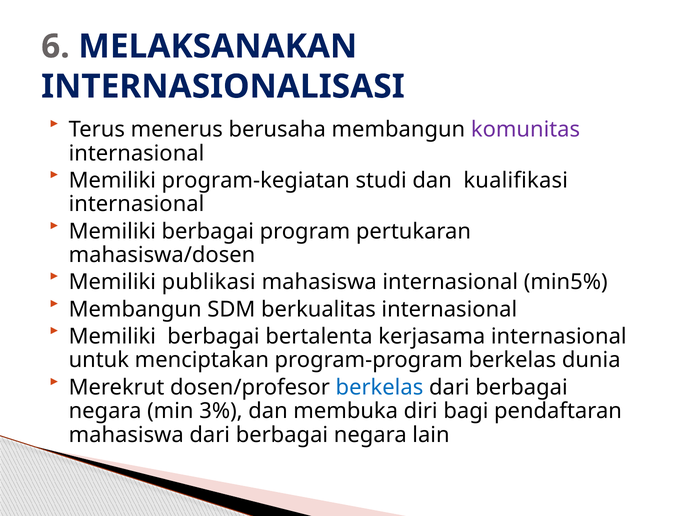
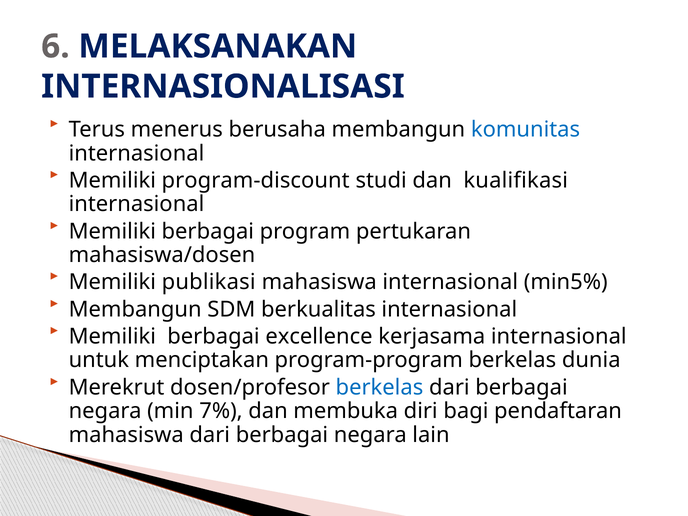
komunitas colour: purple -> blue
program-kegiatan: program-kegiatan -> program-discount
bertalenta: bertalenta -> excellence
3%: 3% -> 7%
